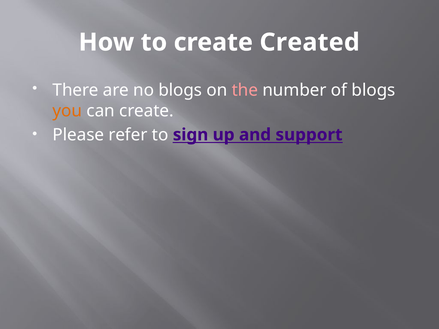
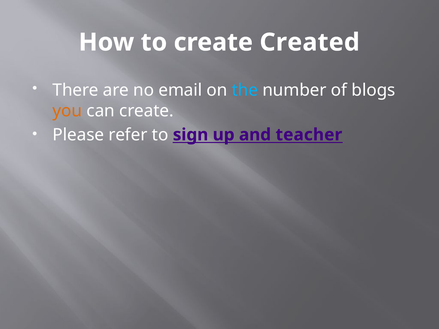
no blogs: blogs -> email
the colour: pink -> light blue
support: support -> teacher
